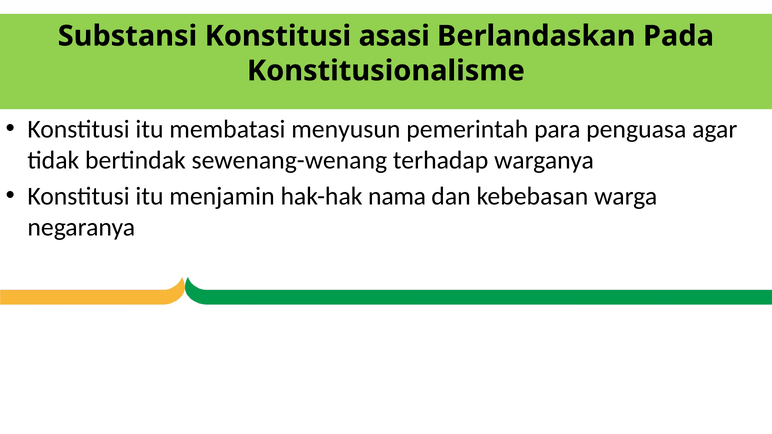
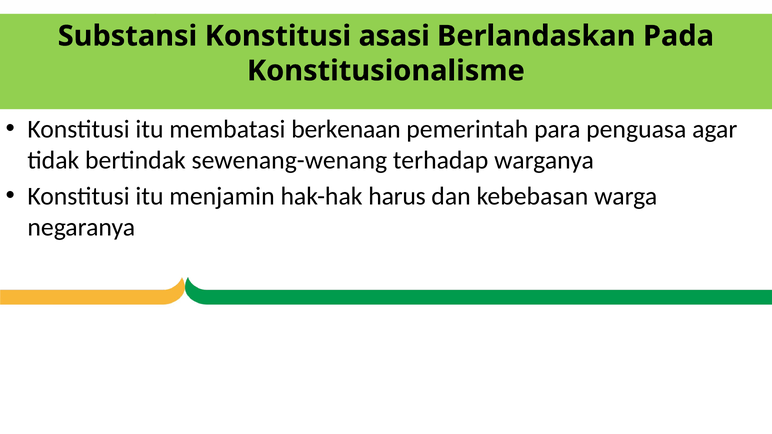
menyusun: menyusun -> berkenaan
nama: nama -> harus
